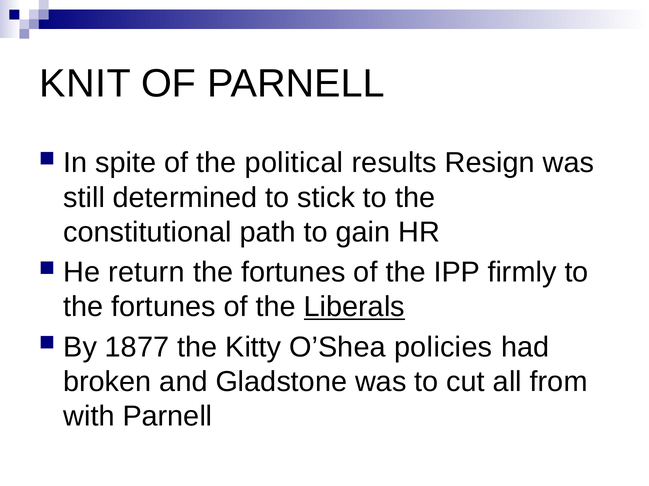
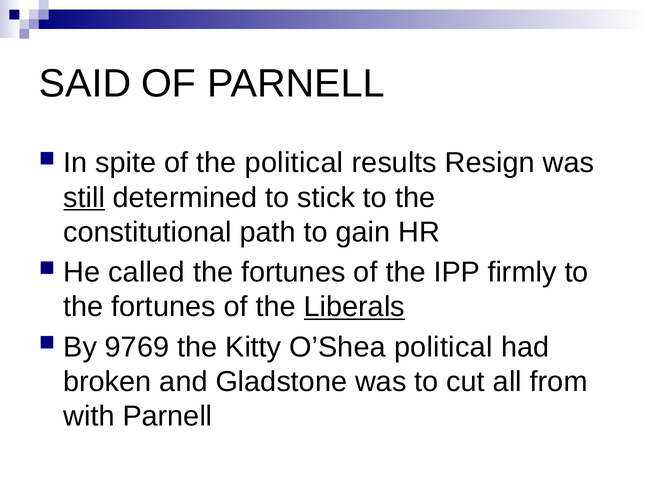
KNIT: KNIT -> SAID
still underline: none -> present
return: return -> called
1877: 1877 -> 9769
O’Shea policies: policies -> political
